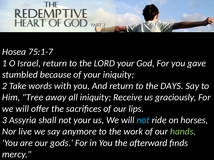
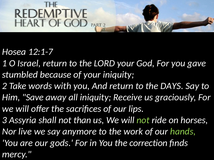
75:1-7: 75:1-7 -> 12:1-7
Tree: Tree -> Save
not your: your -> than
not at (143, 121) colour: light blue -> light green
afterward: afterward -> correction
